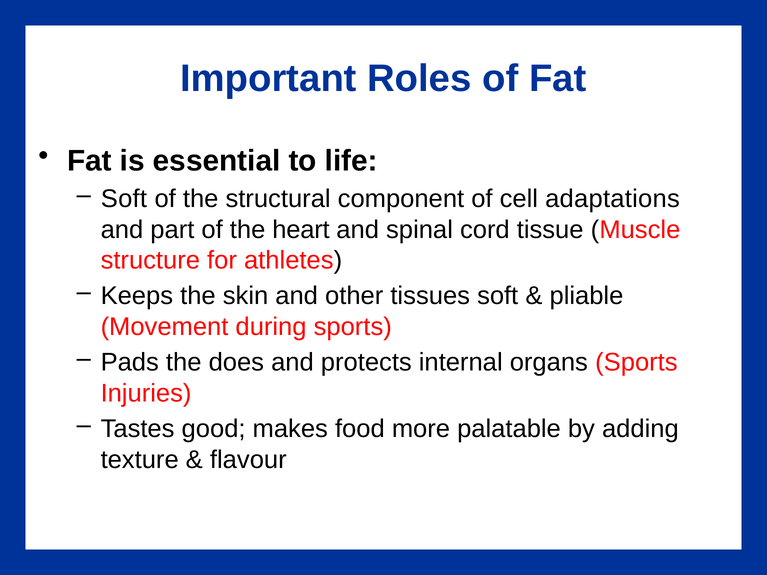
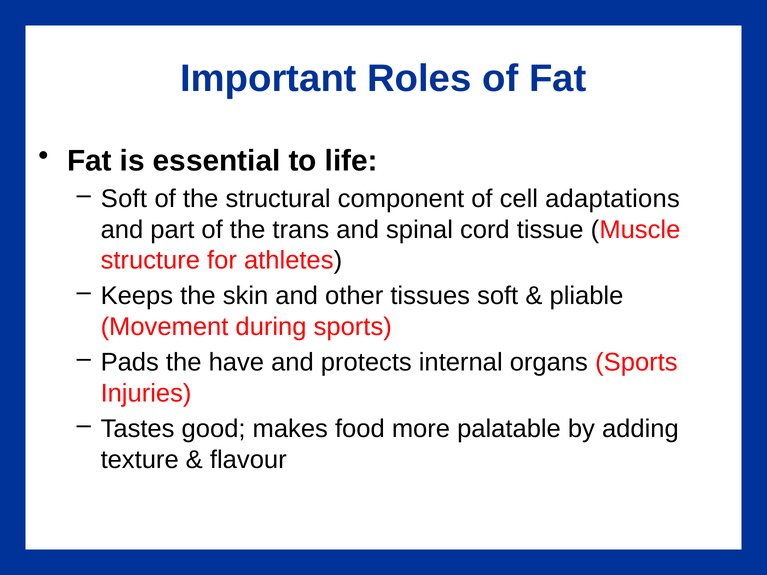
heart: heart -> trans
does: does -> have
